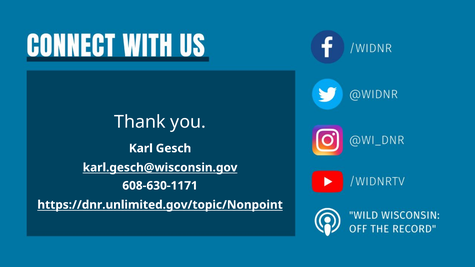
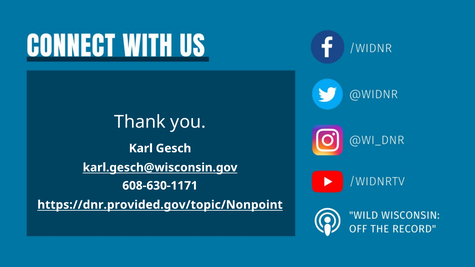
https://dnr.unlimited.gov/topic/Nonpoint: https://dnr.unlimited.gov/topic/Nonpoint -> https://dnr.provided.gov/topic/Nonpoint
